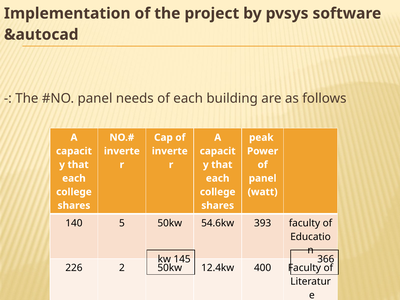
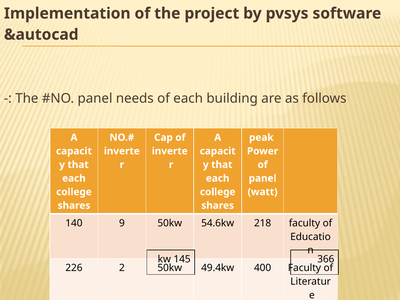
5: 5 -> 9
393: 393 -> 218
12.4kw: 12.4kw -> 49.4kw
